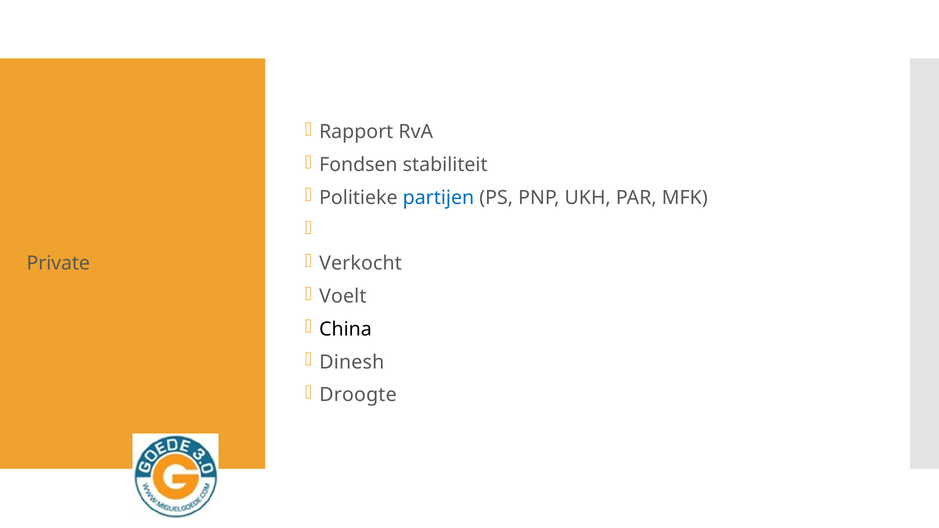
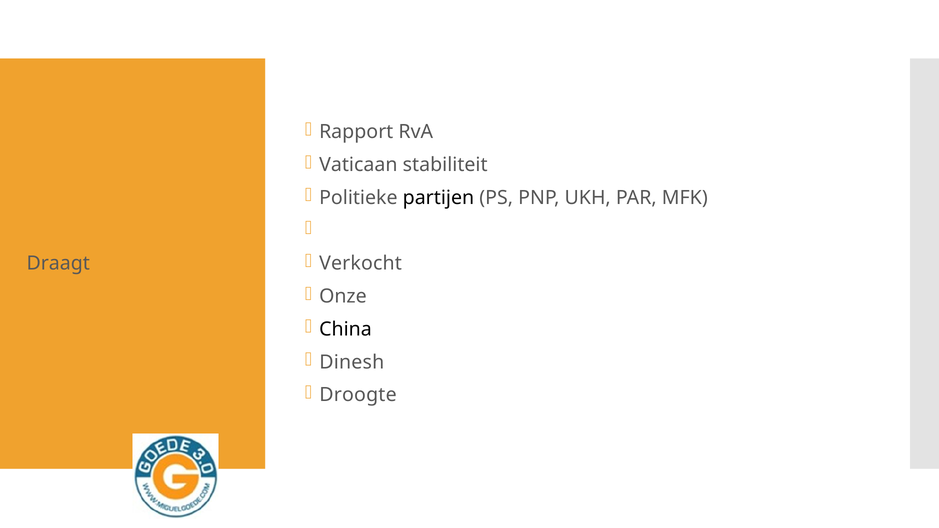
Fondsen: Fondsen -> Vaticaan
partijen colour: blue -> black
Private: Private -> Draagt
Voelt: Voelt -> Onze
